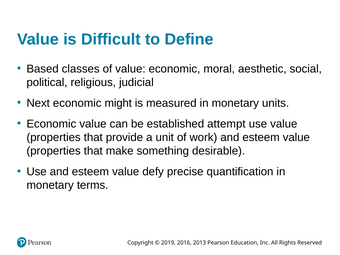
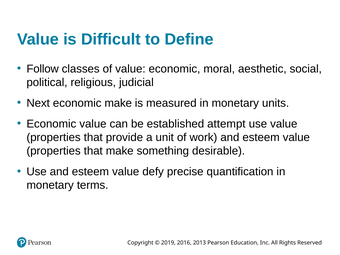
Based: Based -> Follow
economic might: might -> make
